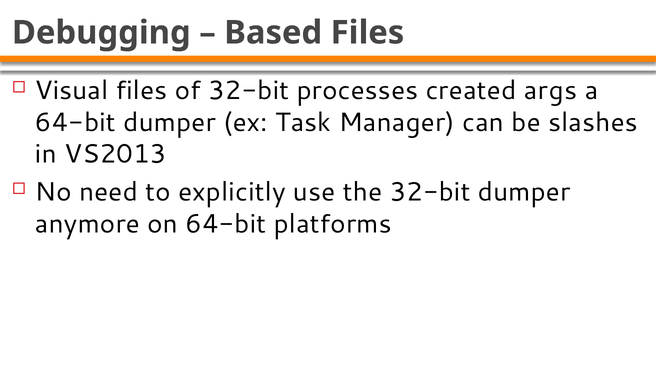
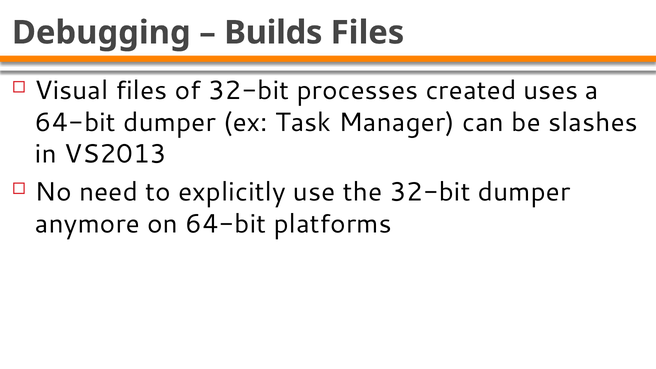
Based: Based -> Builds
args: args -> uses
